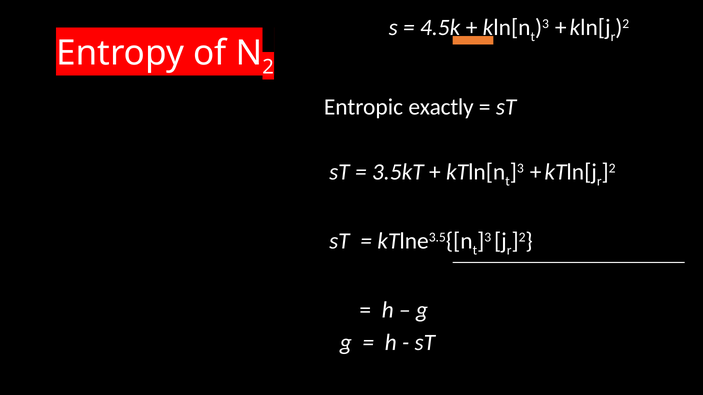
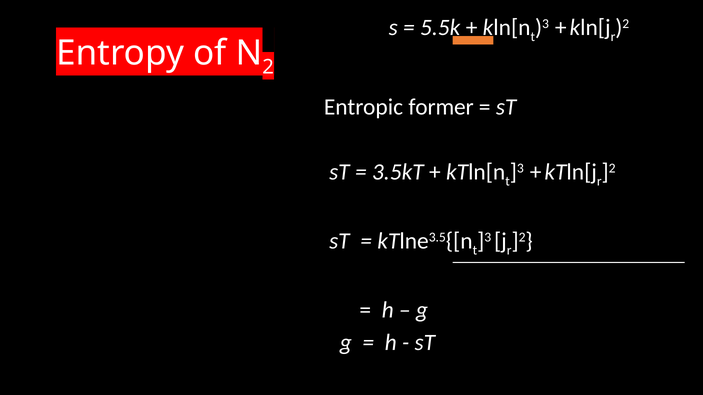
4.5k: 4.5k -> 5.5k
exactly: exactly -> former
